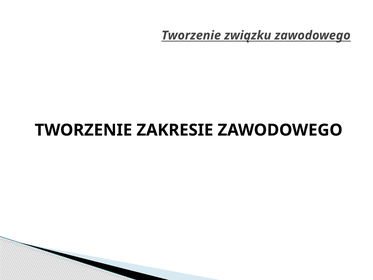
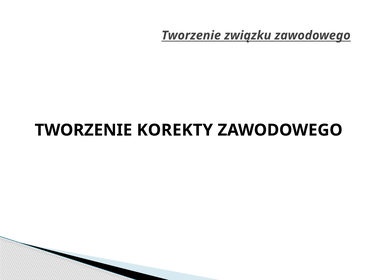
ZAKRESIE: ZAKRESIE -> KOREKTY
